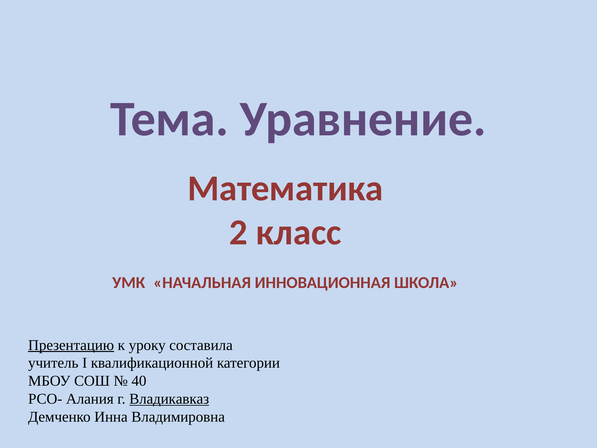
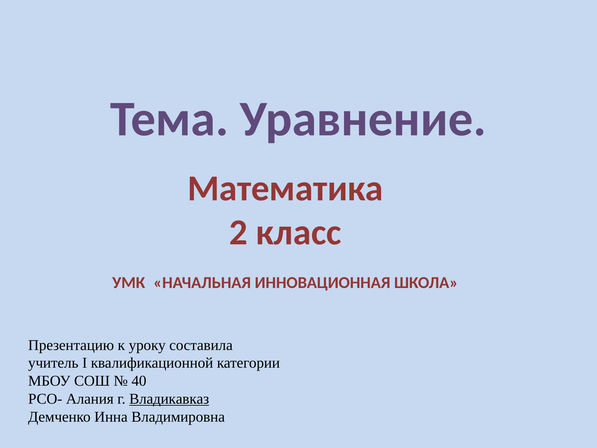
Презентацию underline: present -> none
